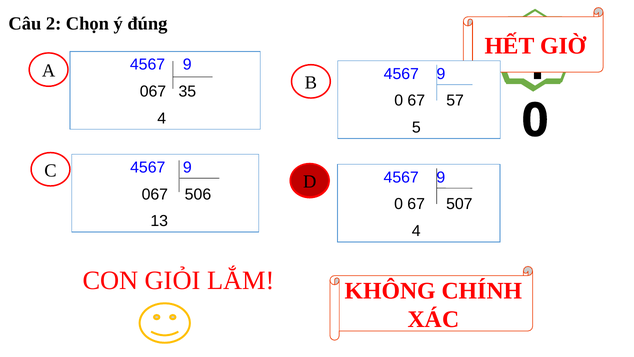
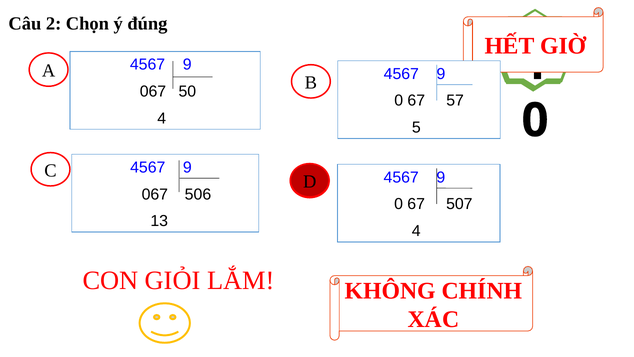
35: 35 -> 50
